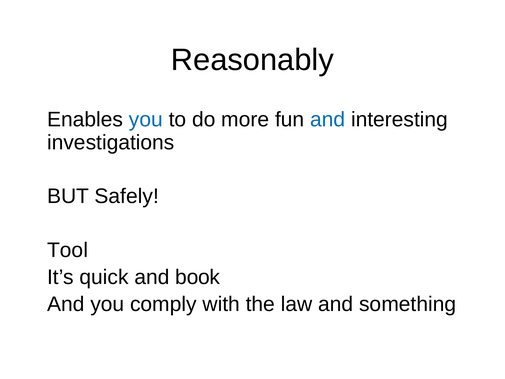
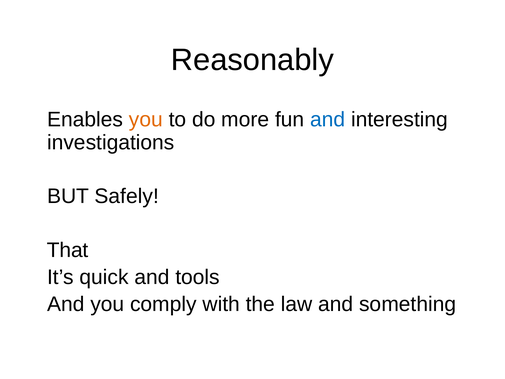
you at (146, 120) colour: blue -> orange
Tool: Tool -> That
book: book -> tools
